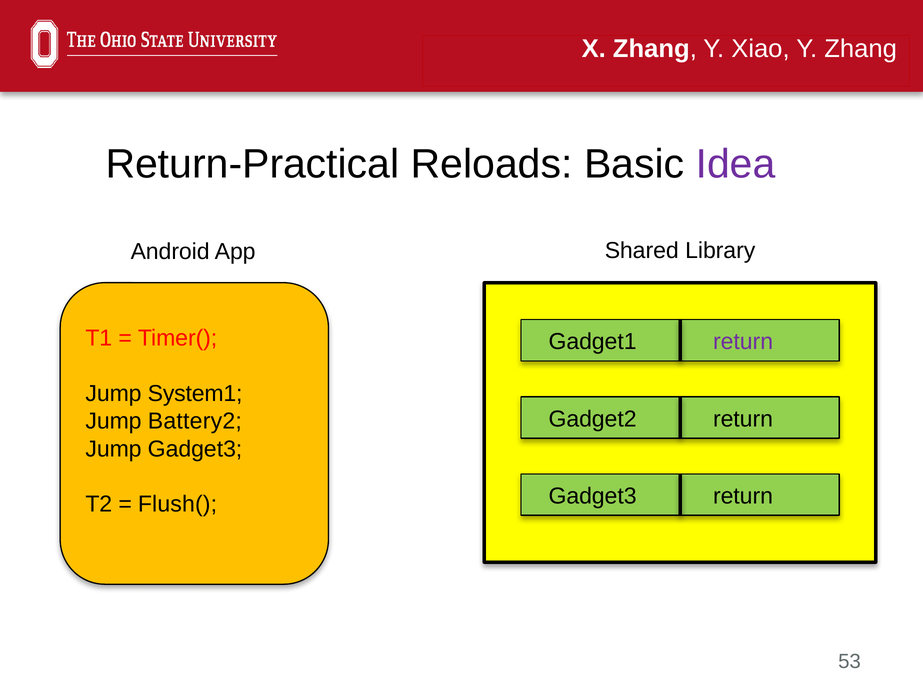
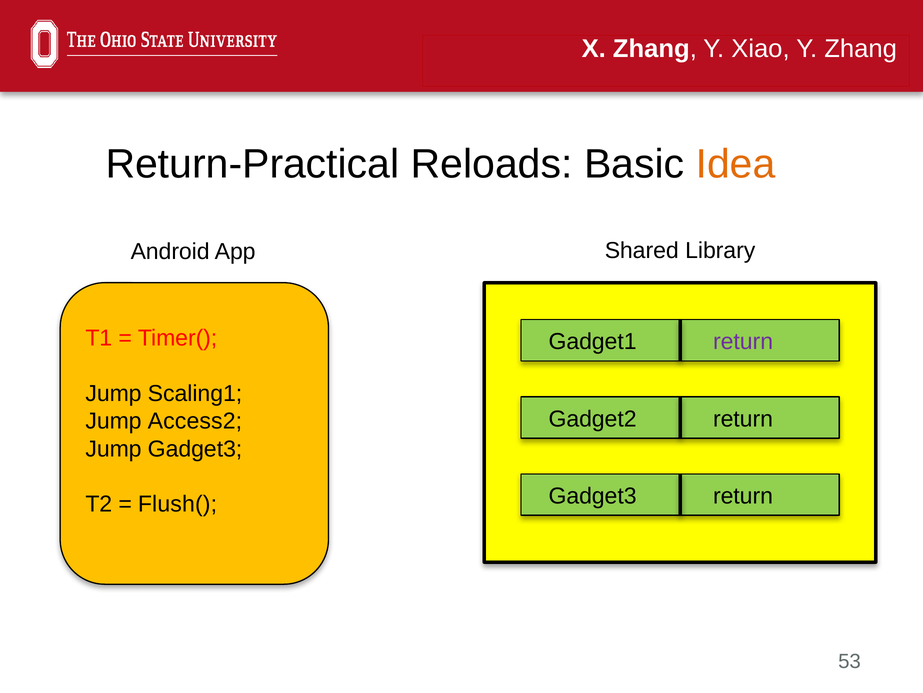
Idea colour: purple -> orange
System1: System1 -> Scaling1
Battery2: Battery2 -> Access2
